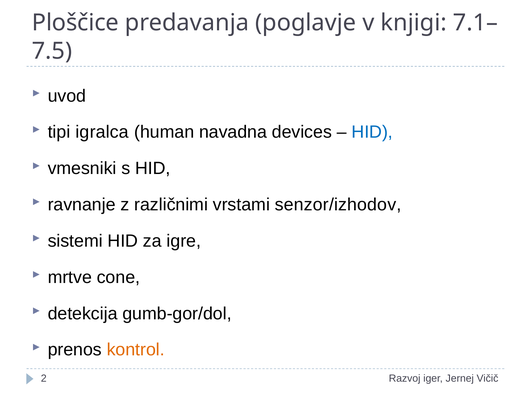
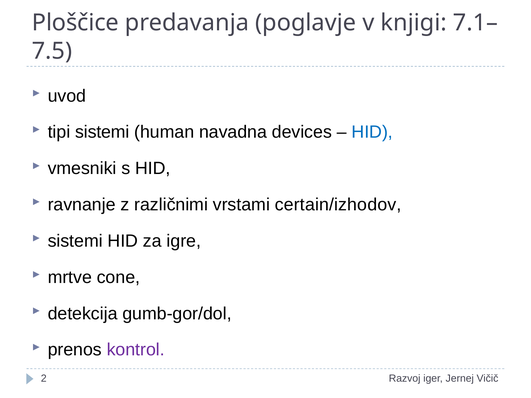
tipi igralca: igralca -> sistemi
senzor/izhodov: senzor/izhodov -> certain/izhodov
kontrol colour: orange -> purple
